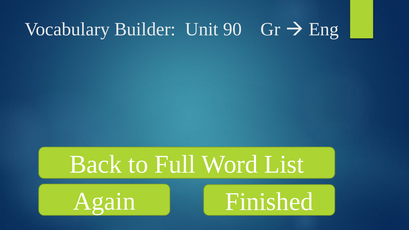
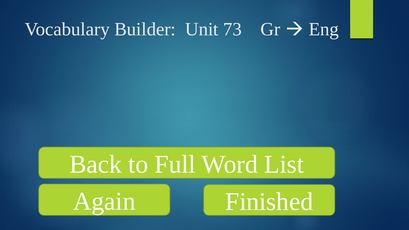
90: 90 -> 73
